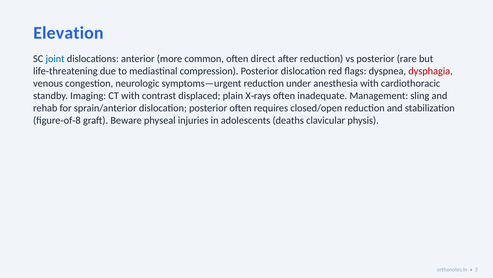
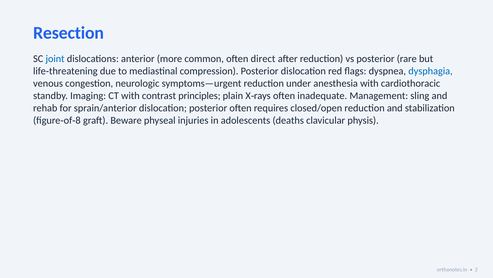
Elevation: Elevation -> Resection
dysphagia colour: red -> blue
displaced: displaced -> principles
